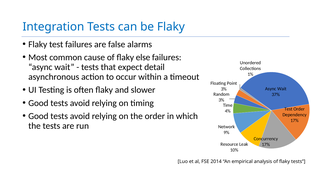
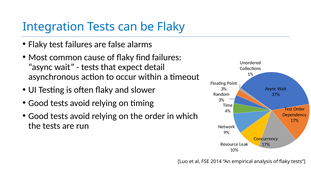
else: else -> find
